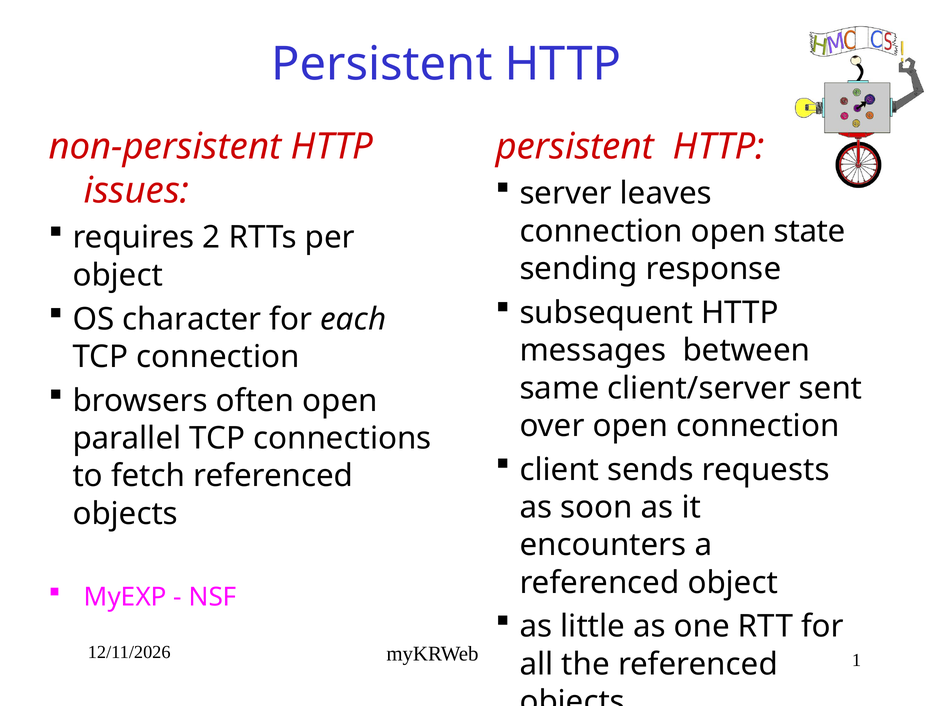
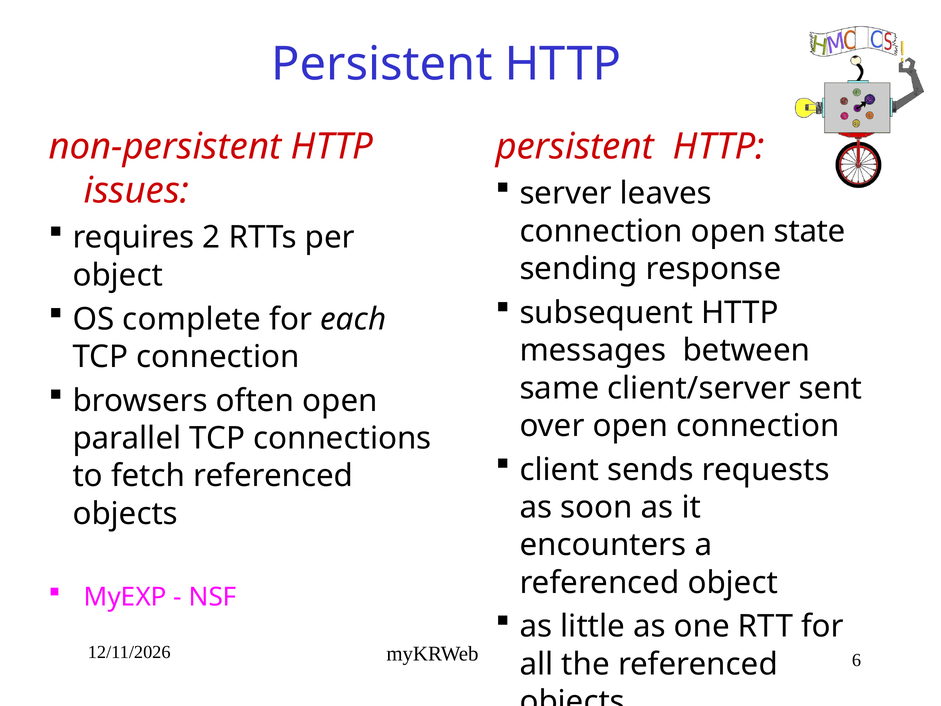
character: character -> complete
1: 1 -> 6
